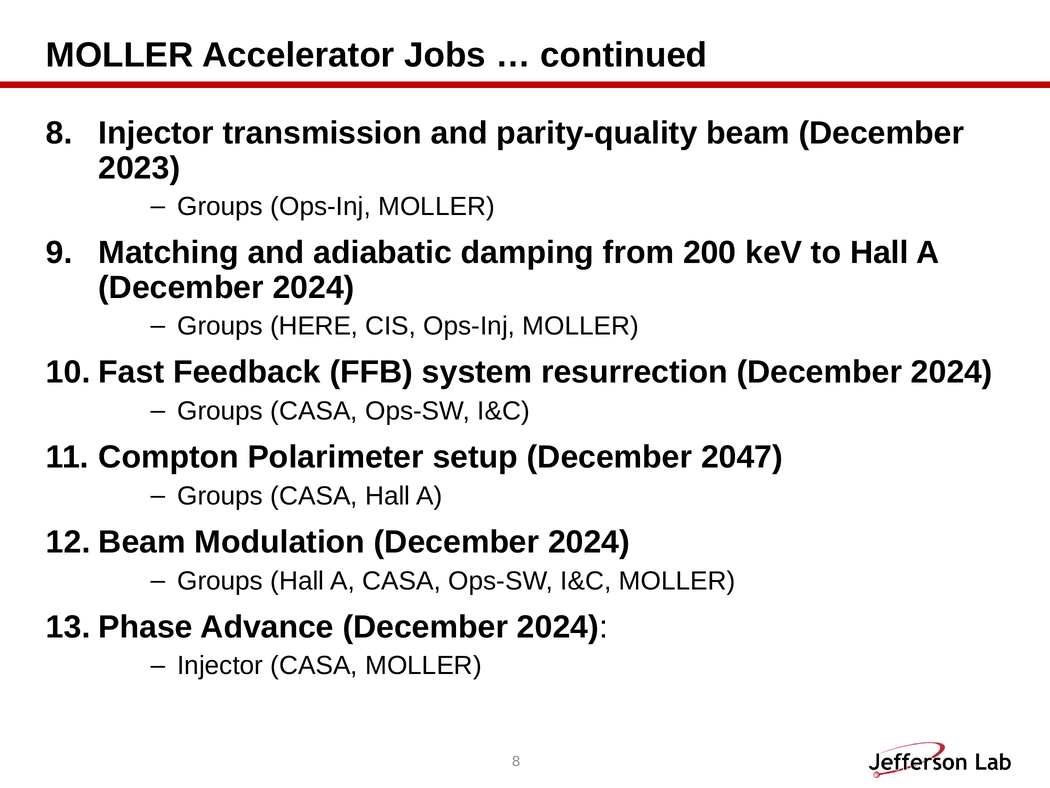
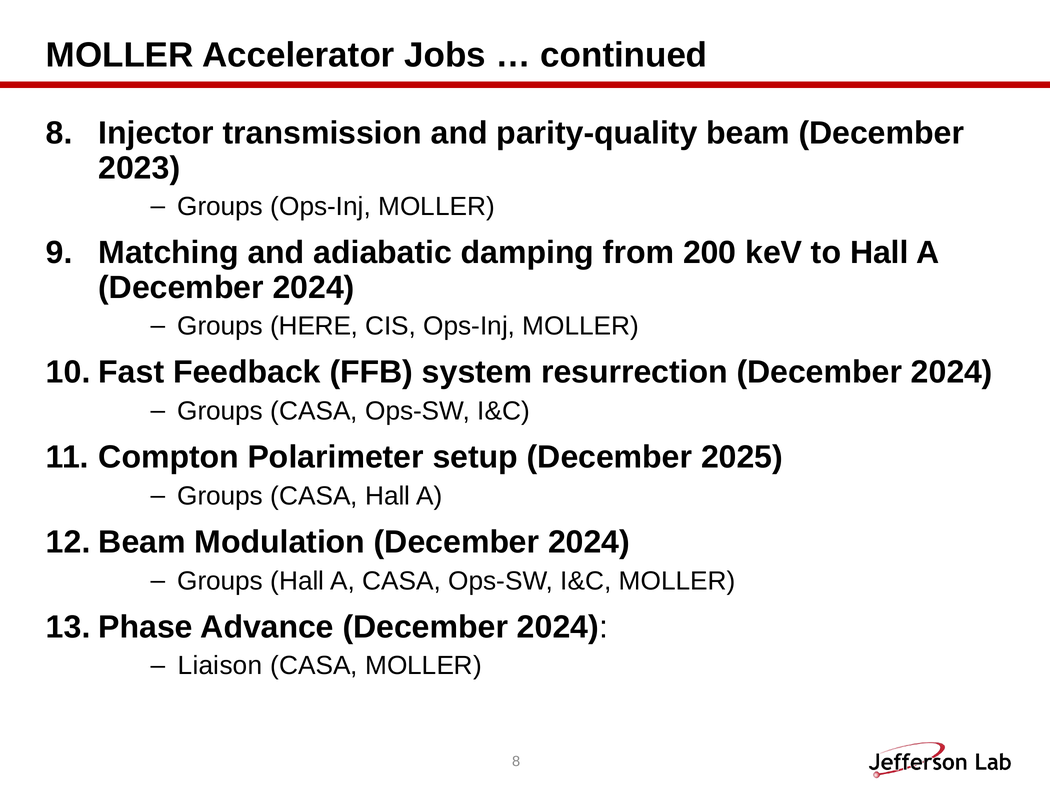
2047: 2047 -> 2025
Injector at (220, 665): Injector -> Liaison
